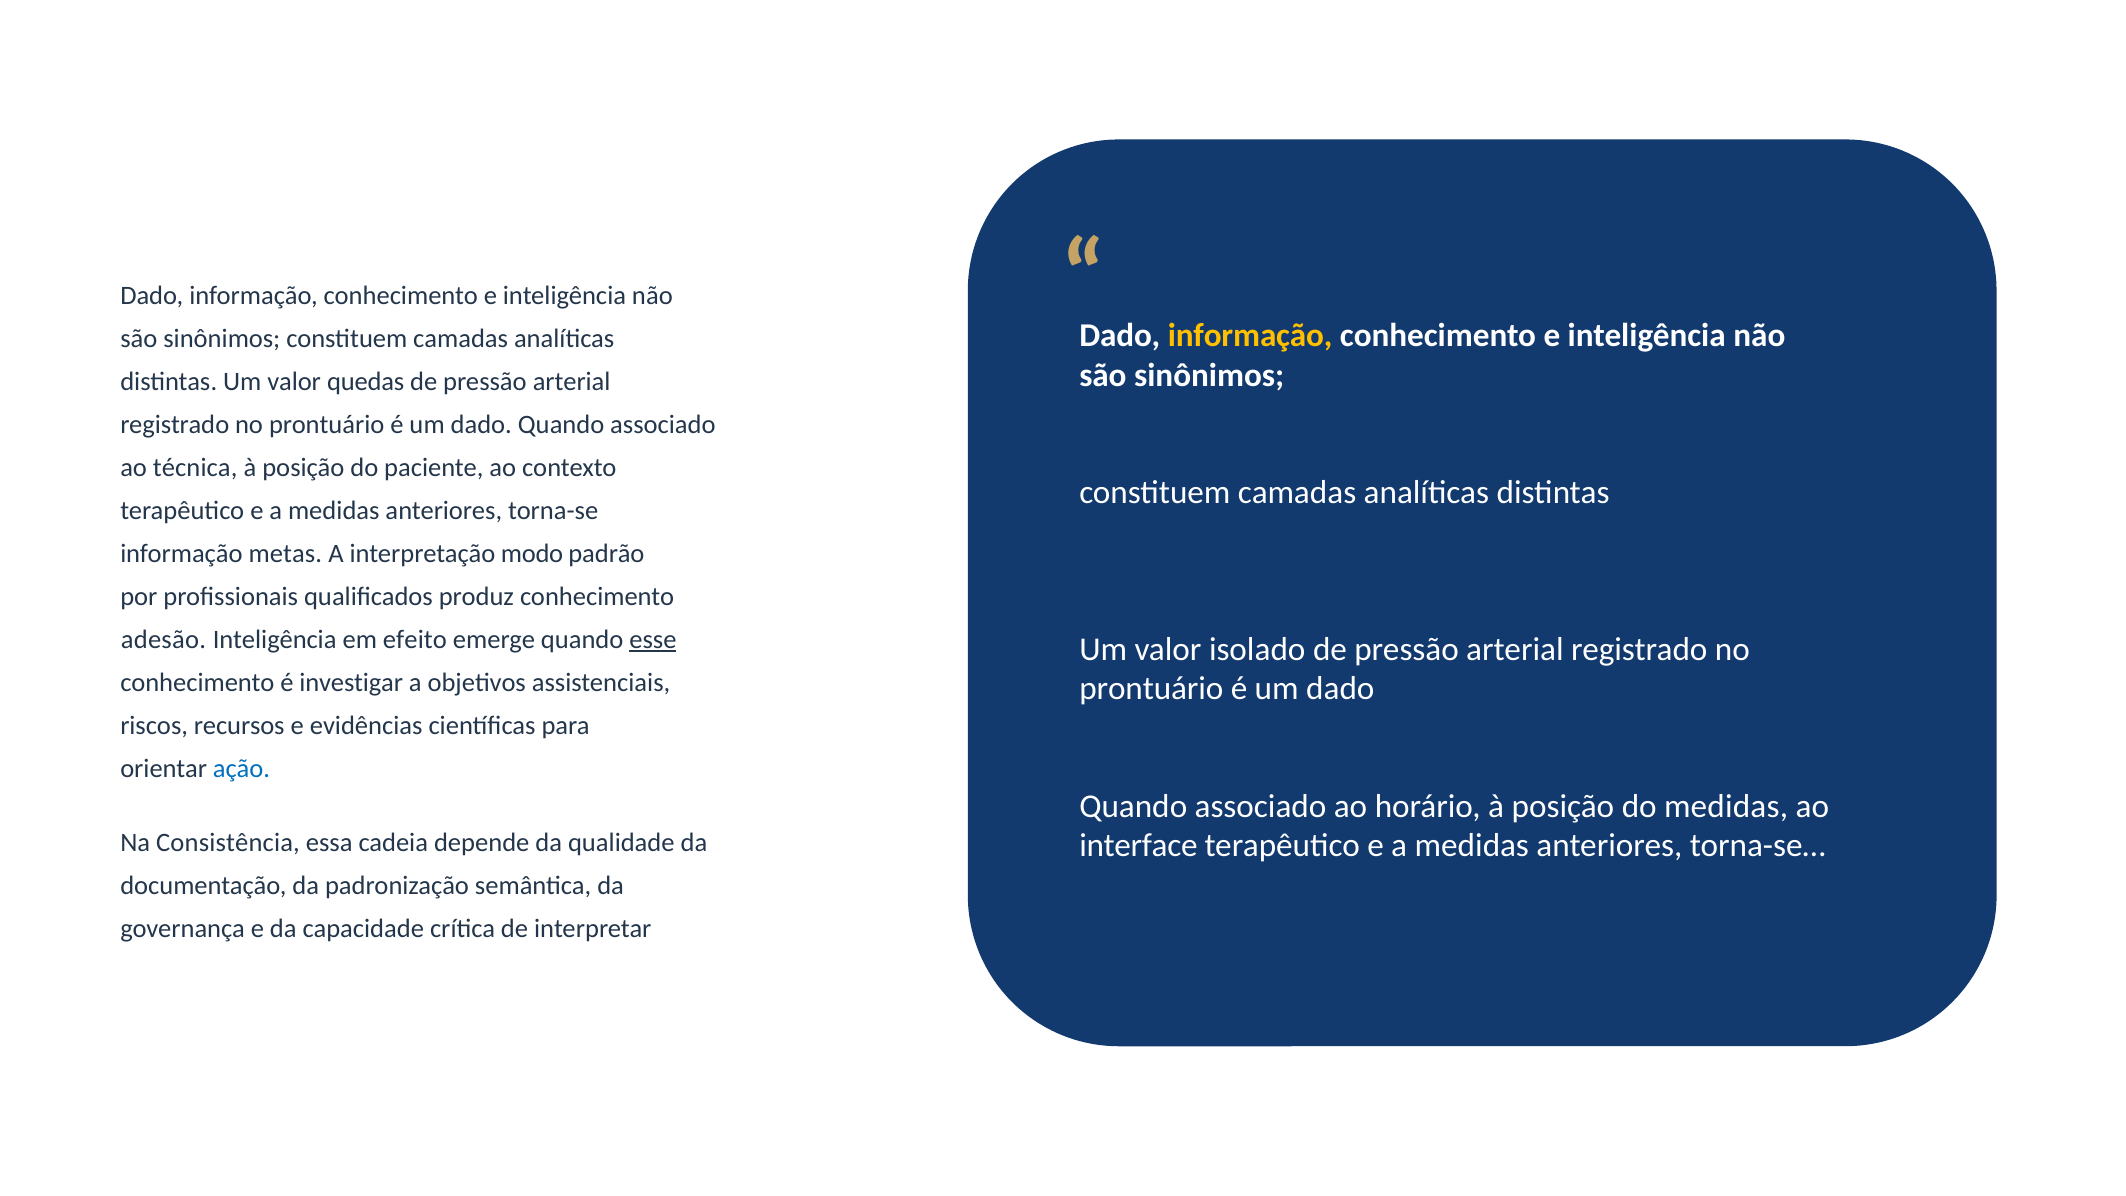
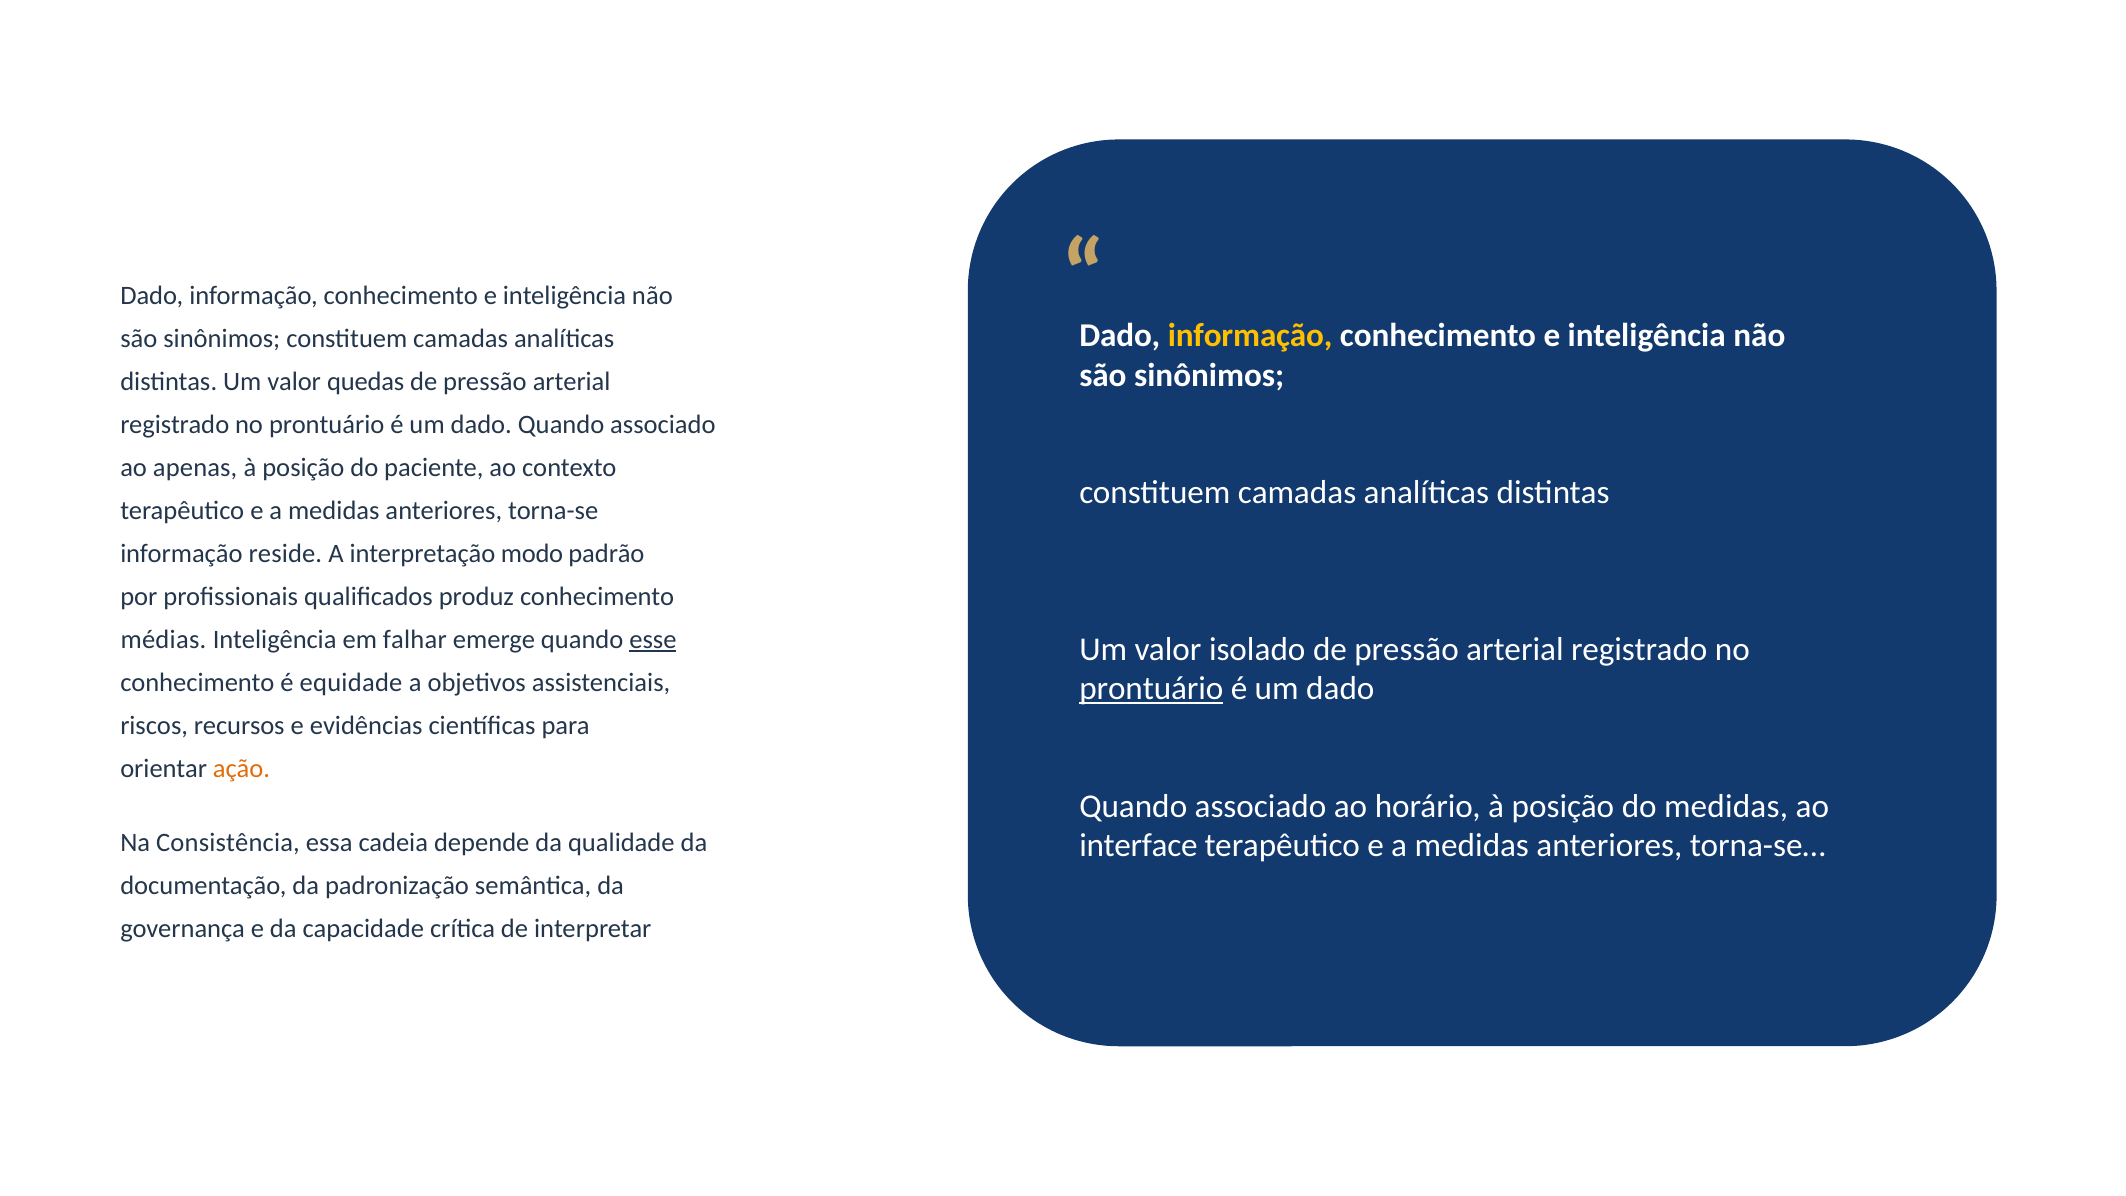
técnica: técnica -> apenas
metas: metas -> reside
adesão: adesão -> médias
efeito: efeito -> falhar
investigar: investigar -> equidade
prontuário at (1151, 689) underline: none -> present
ação colour: blue -> orange
